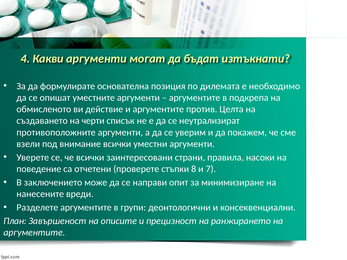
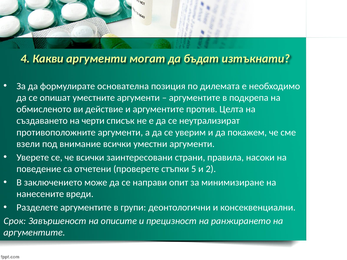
8: 8 -> 5
7: 7 -> 2
План: План -> Срок
